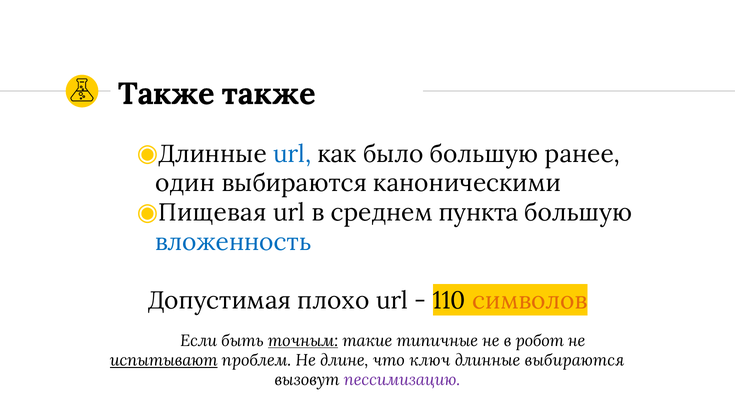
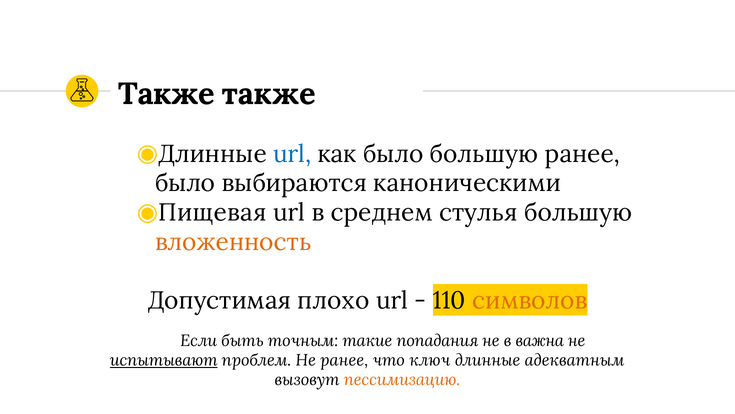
один at (185, 183): один -> было
пункта: пункта -> стулья
вложенность colour: blue -> orange
точным underline: present -> none
типичные: типичные -> попадания
робот: робот -> важна
Не длине: длине -> ранее
длинные выбираются: выбираются -> адекватным
пессимизацию colour: purple -> orange
